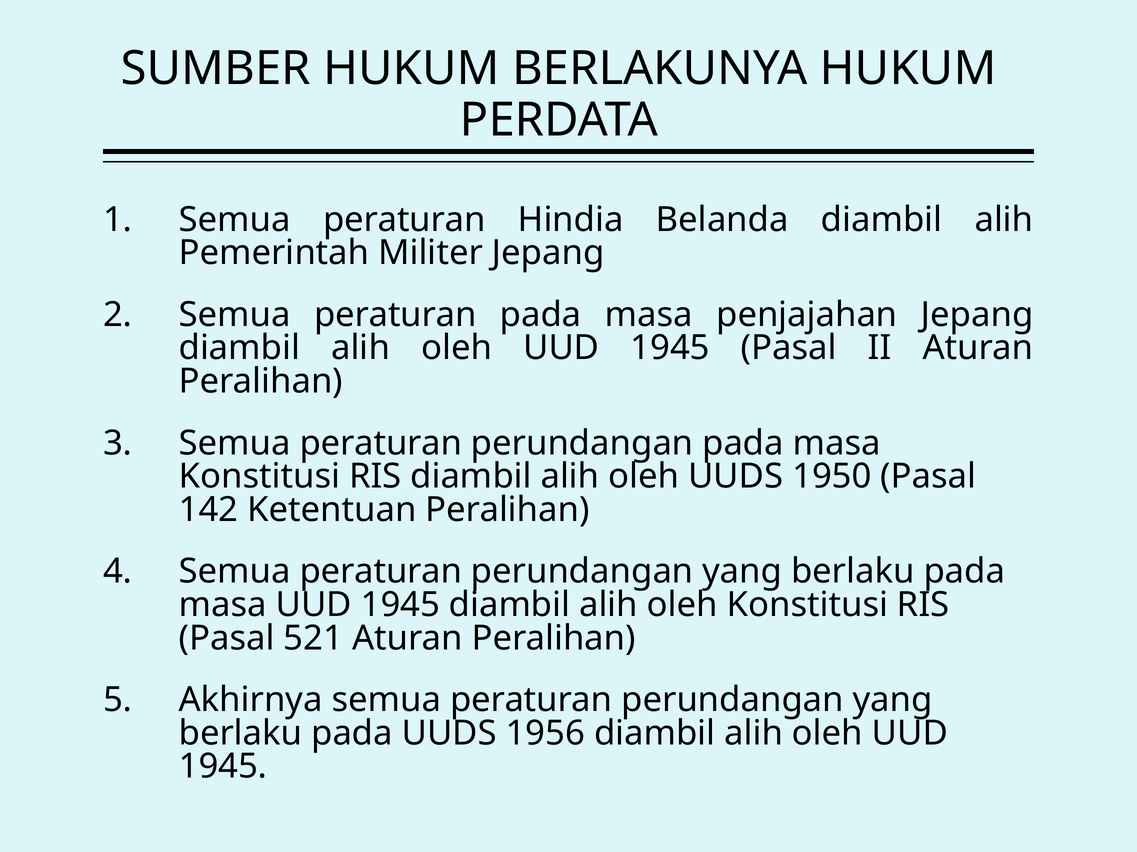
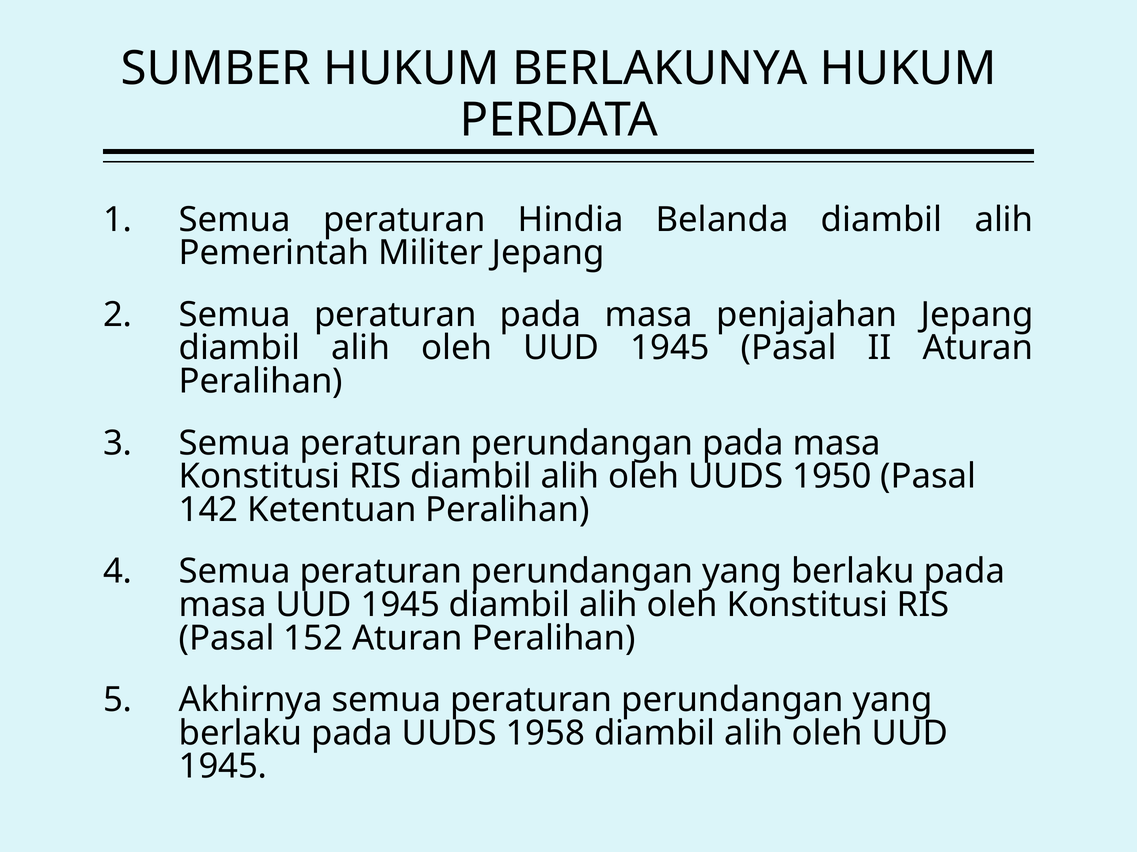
521: 521 -> 152
1956: 1956 -> 1958
